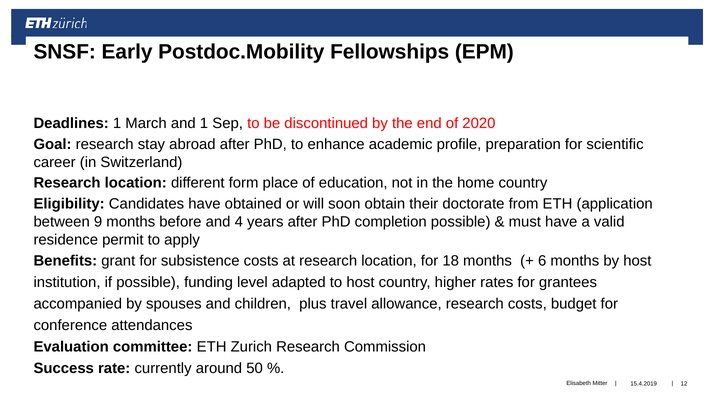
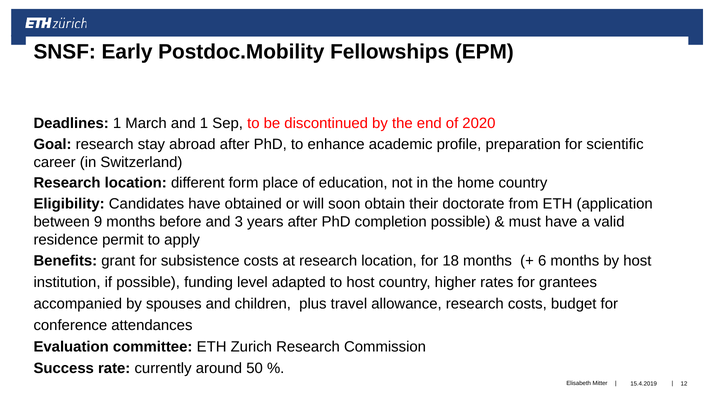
4: 4 -> 3
